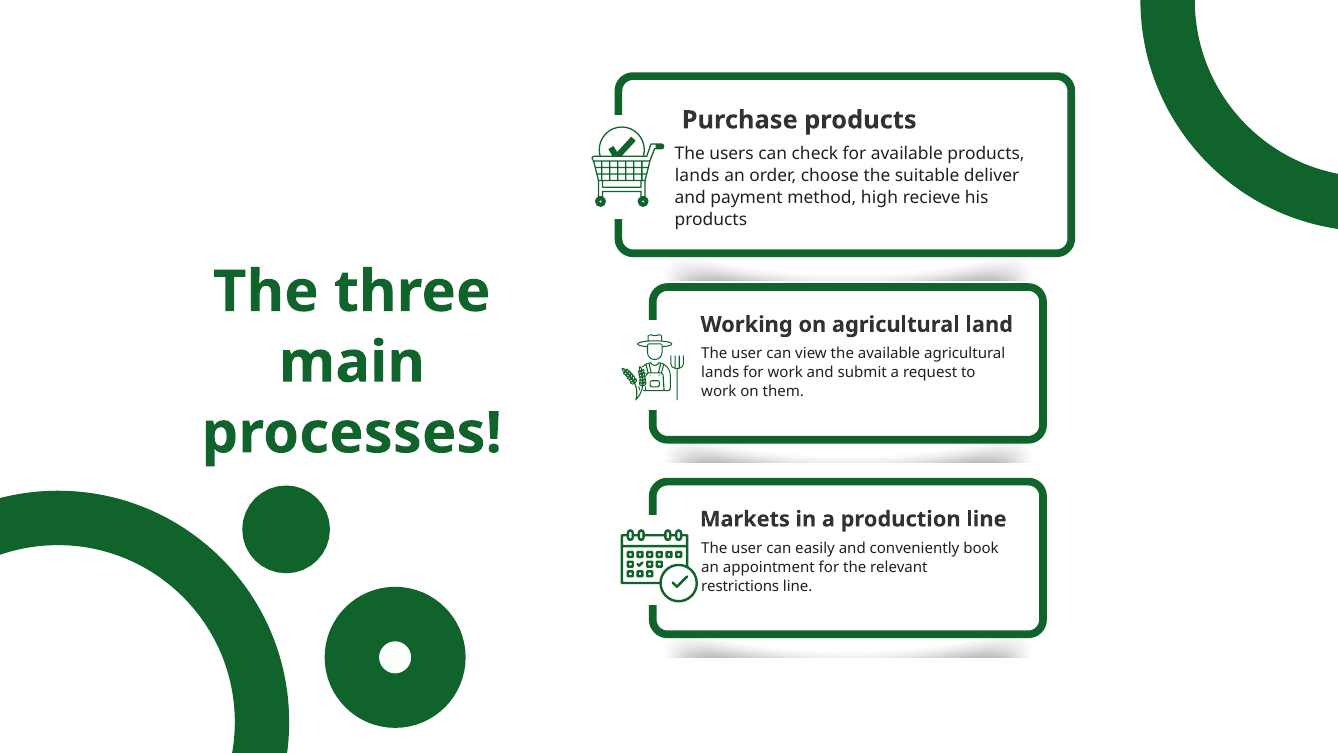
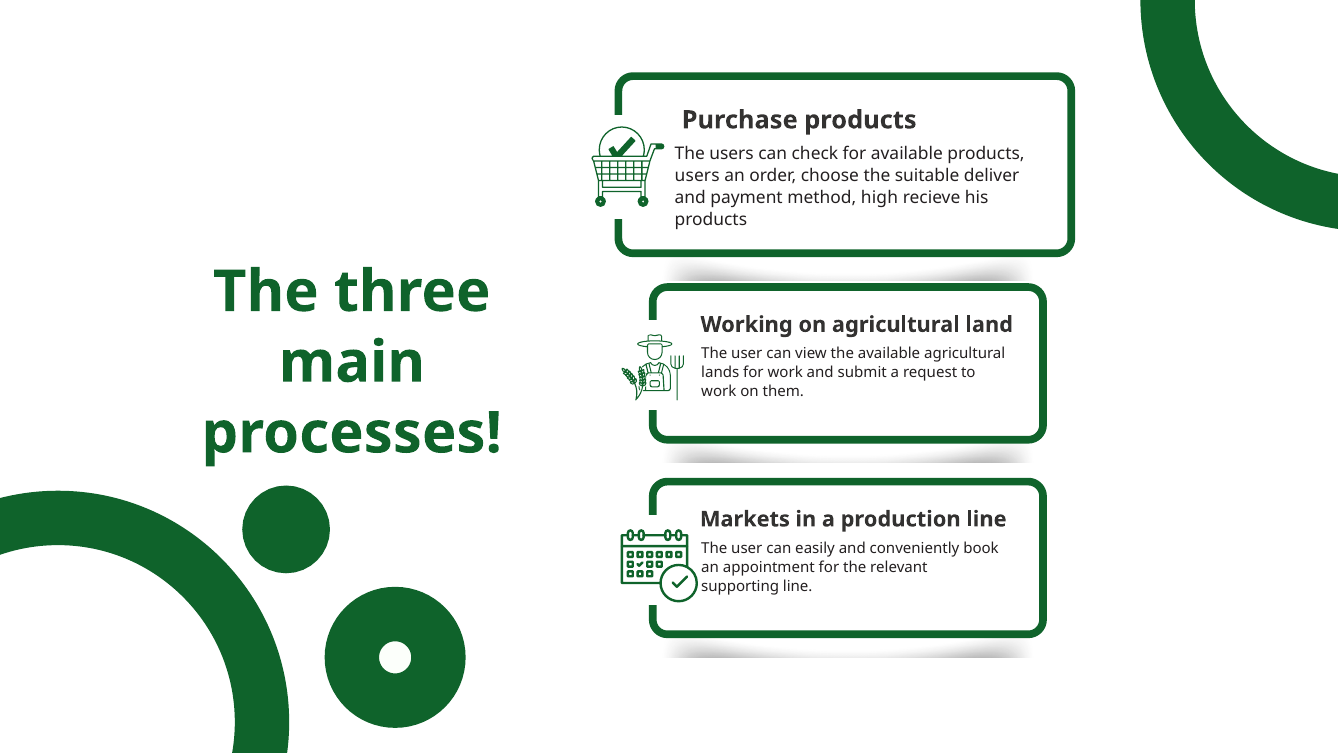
lands at (697, 176): lands -> users
restrictions: restrictions -> supporting
